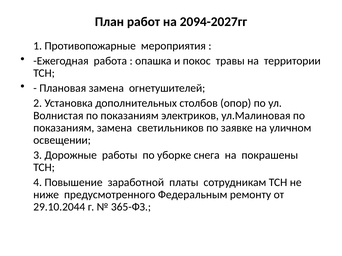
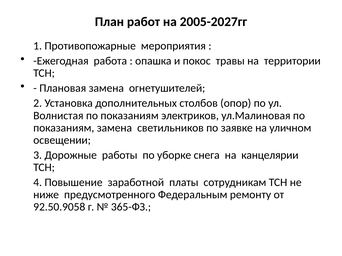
2094-2027гг: 2094-2027гг -> 2005-2027гг
покрашены: покрашены -> канцелярии
29.10.2044: 29.10.2044 -> 92.50.9058
